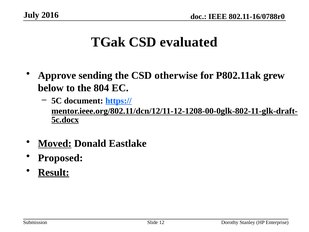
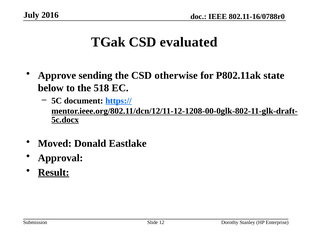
grew: grew -> state
804: 804 -> 518
Moved underline: present -> none
Proposed: Proposed -> Approval
